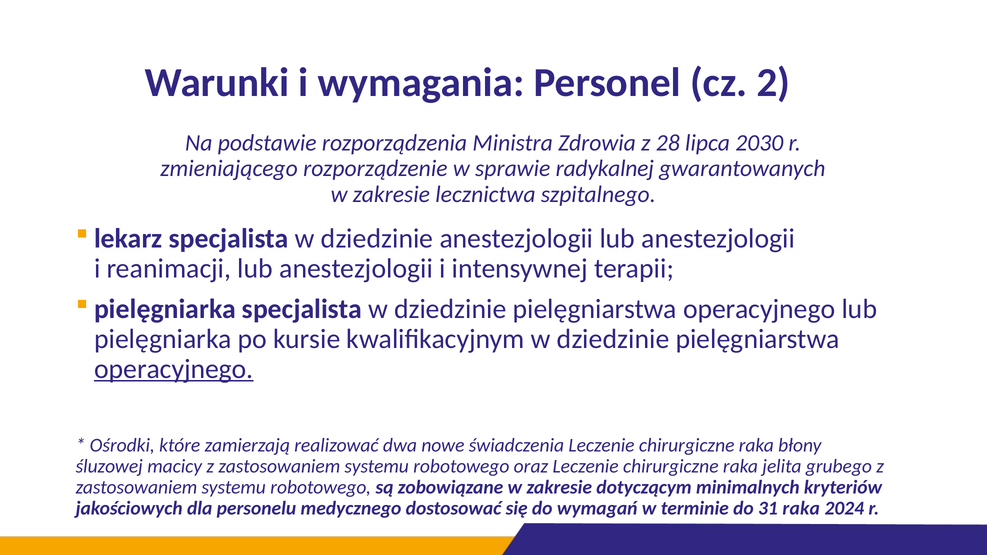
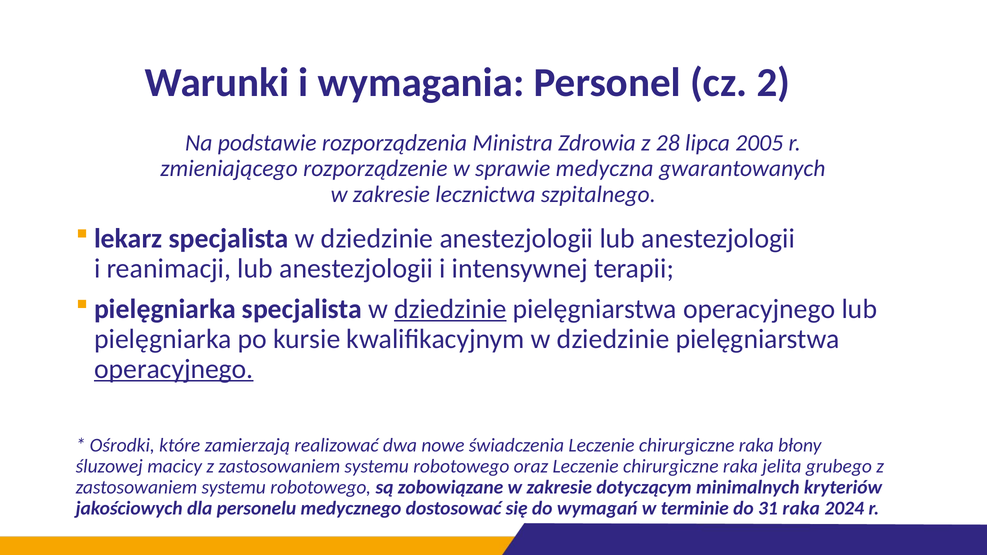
2030: 2030 -> 2005
radykalnej: radykalnej -> medyczna
dziedzinie at (450, 309) underline: none -> present
